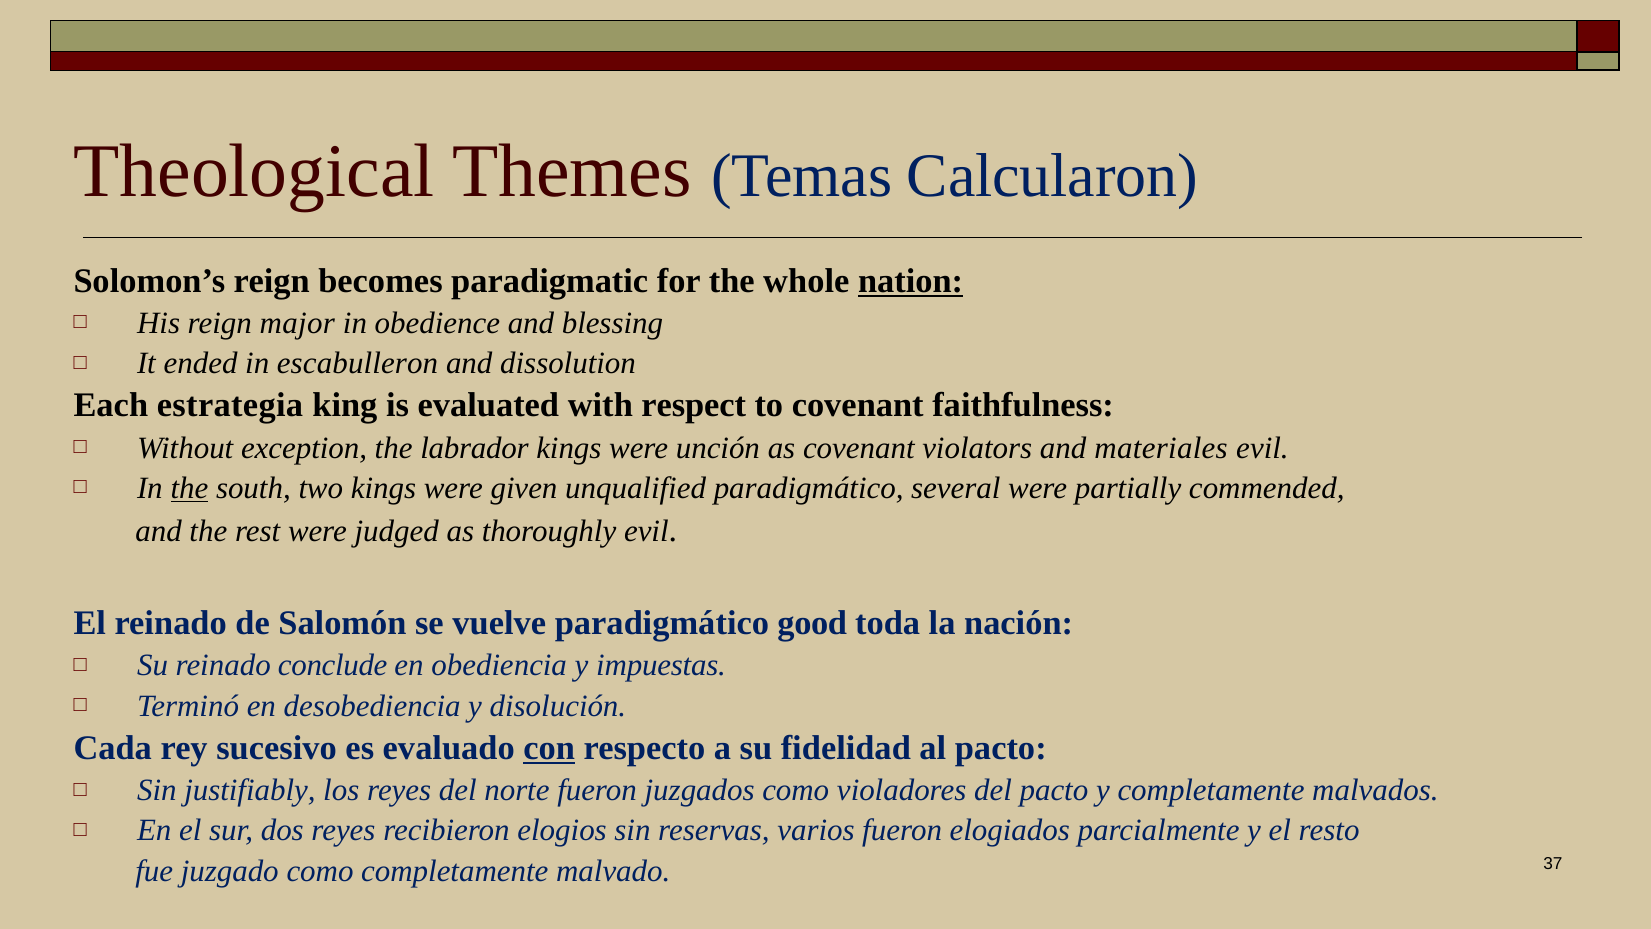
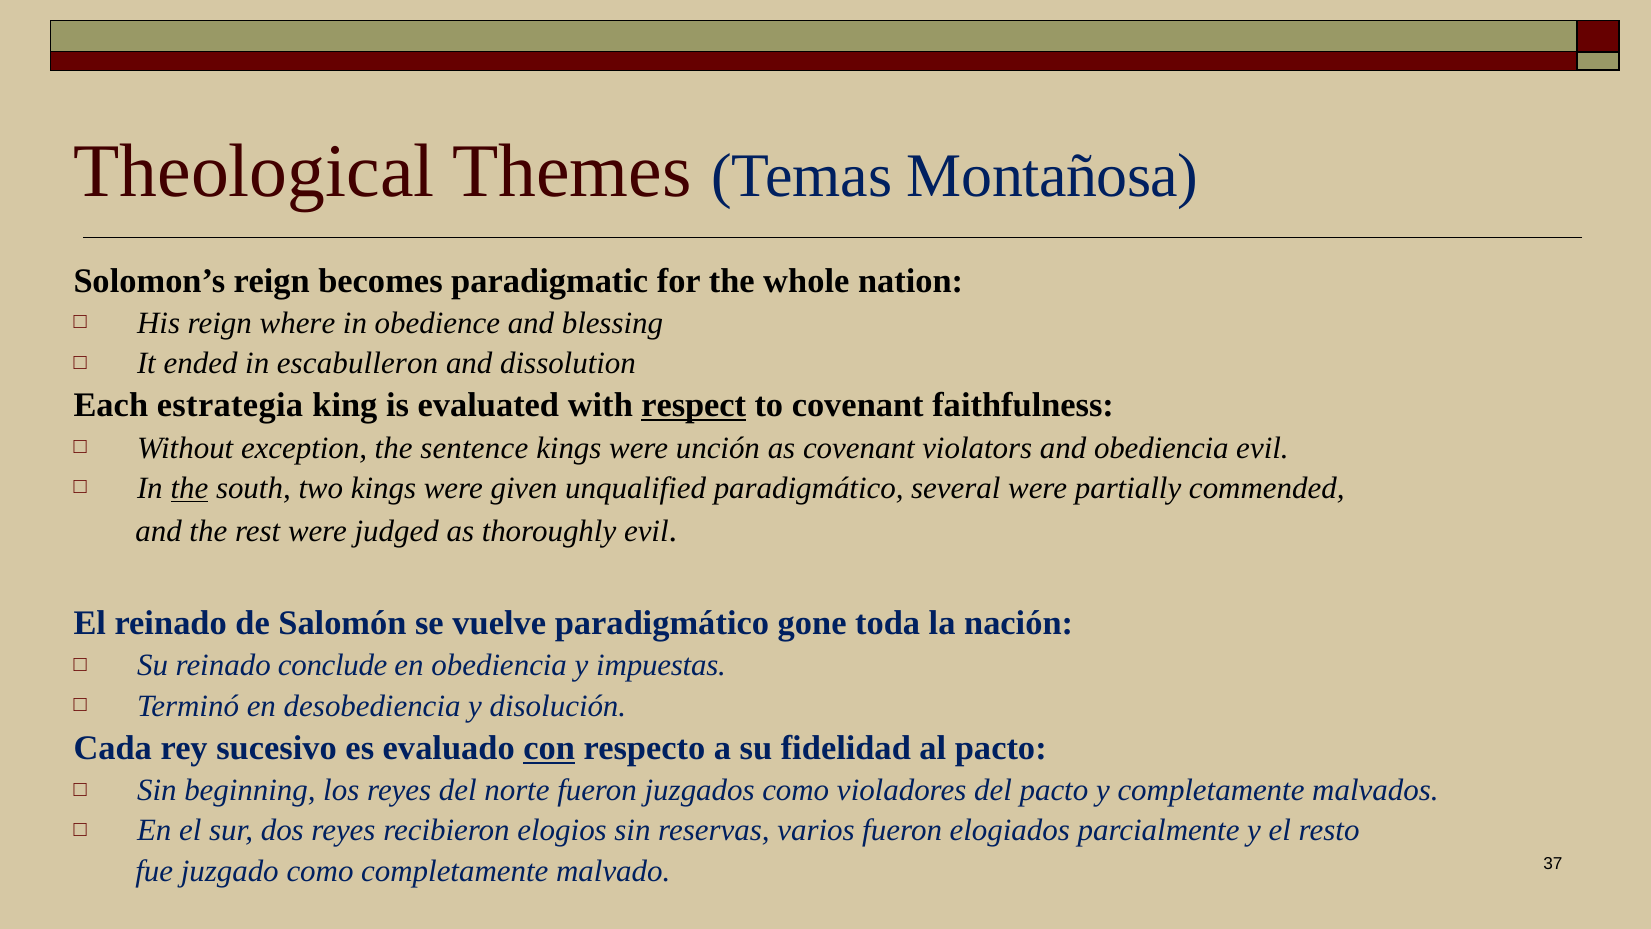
Calcularon: Calcularon -> Montañosa
nation underline: present -> none
major: major -> where
respect underline: none -> present
labrador: labrador -> sentence
and materiales: materiales -> obediencia
good: good -> gone
justifiably: justifiably -> beginning
